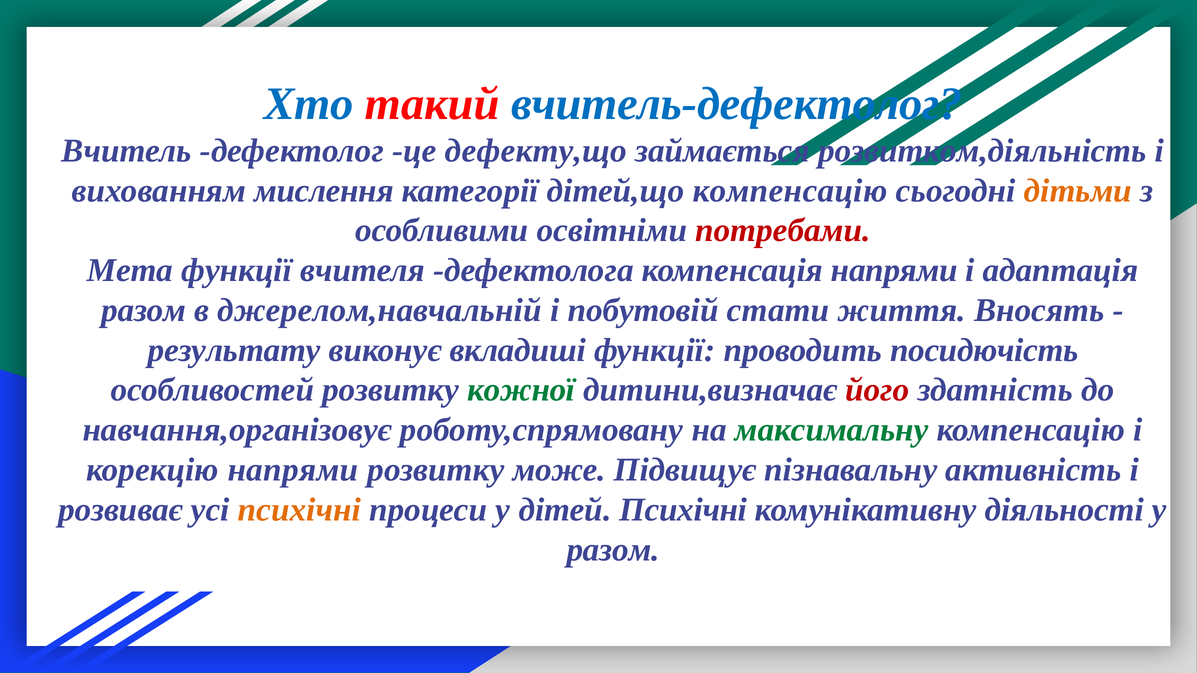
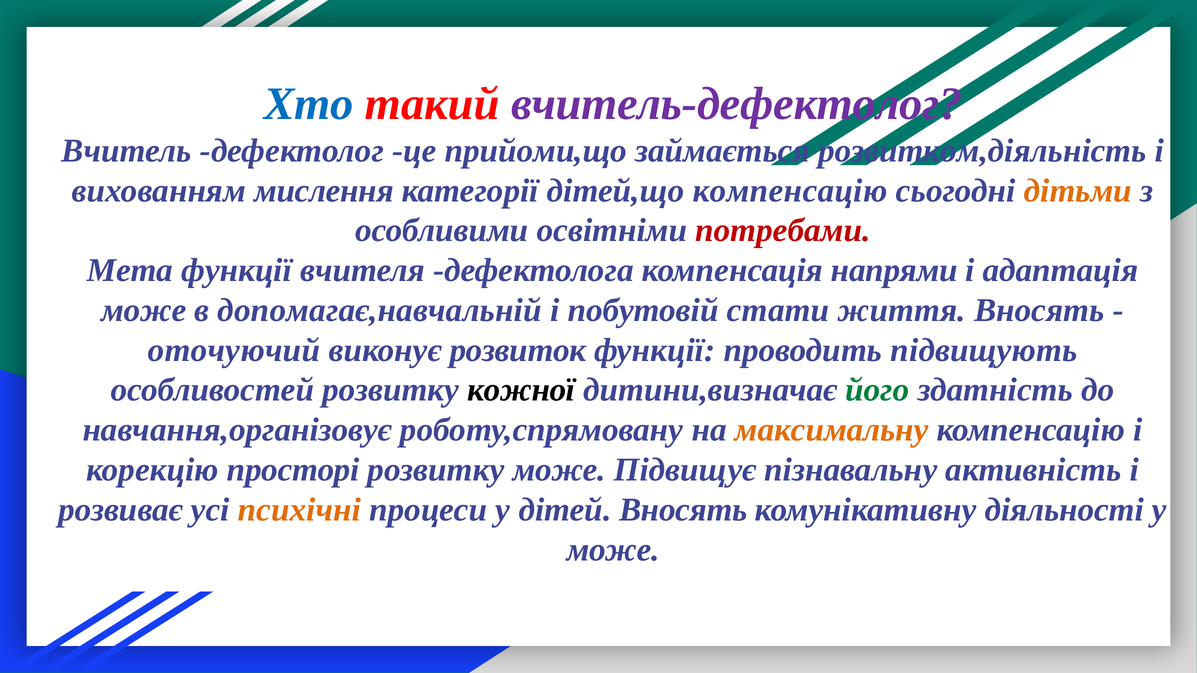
вчитель-дефектолог colour: blue -> purple
дефекту,що: дефекту,що -> прийоми,що
разом at (144, 310): разом -> може
джерелом,навчальній: джерелом,навчальній -> допомагає,навчальній
результату: результату -> оточуючий
вкладиші: вкладиші -> розвиток
посидючість: посидючість -> підвищують
кожної colour: green -> black
його colour: red -> green
максимальну colour: green -> orange
корекцію напрями: напрями -> просторі
дітей Психічні: Психічні -> Вносять
разом at (613, 550): разом -> може
